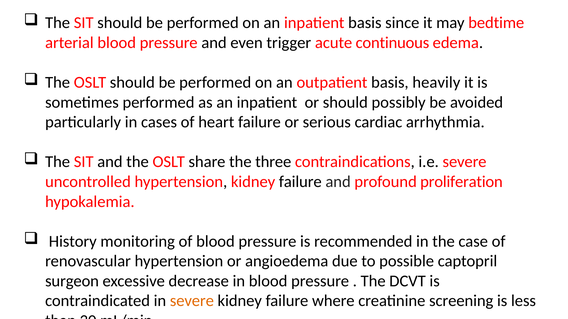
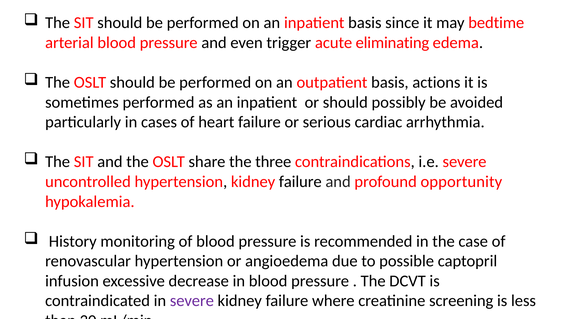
continuous: continuous -> eliminating
heavily: heavily -> actions
proliferation: proliferation -> opportunity
surgeon: surgeon -> infusion
severe at (192, 301) colour: orange -> purple
